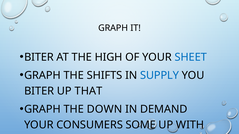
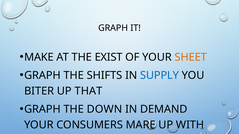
BITER at (39, 57): BITER -> MAKE
HIGH: HIGH -> EXIST
SHEET colour: blue -> orange
SOME: SOME -> MARE
